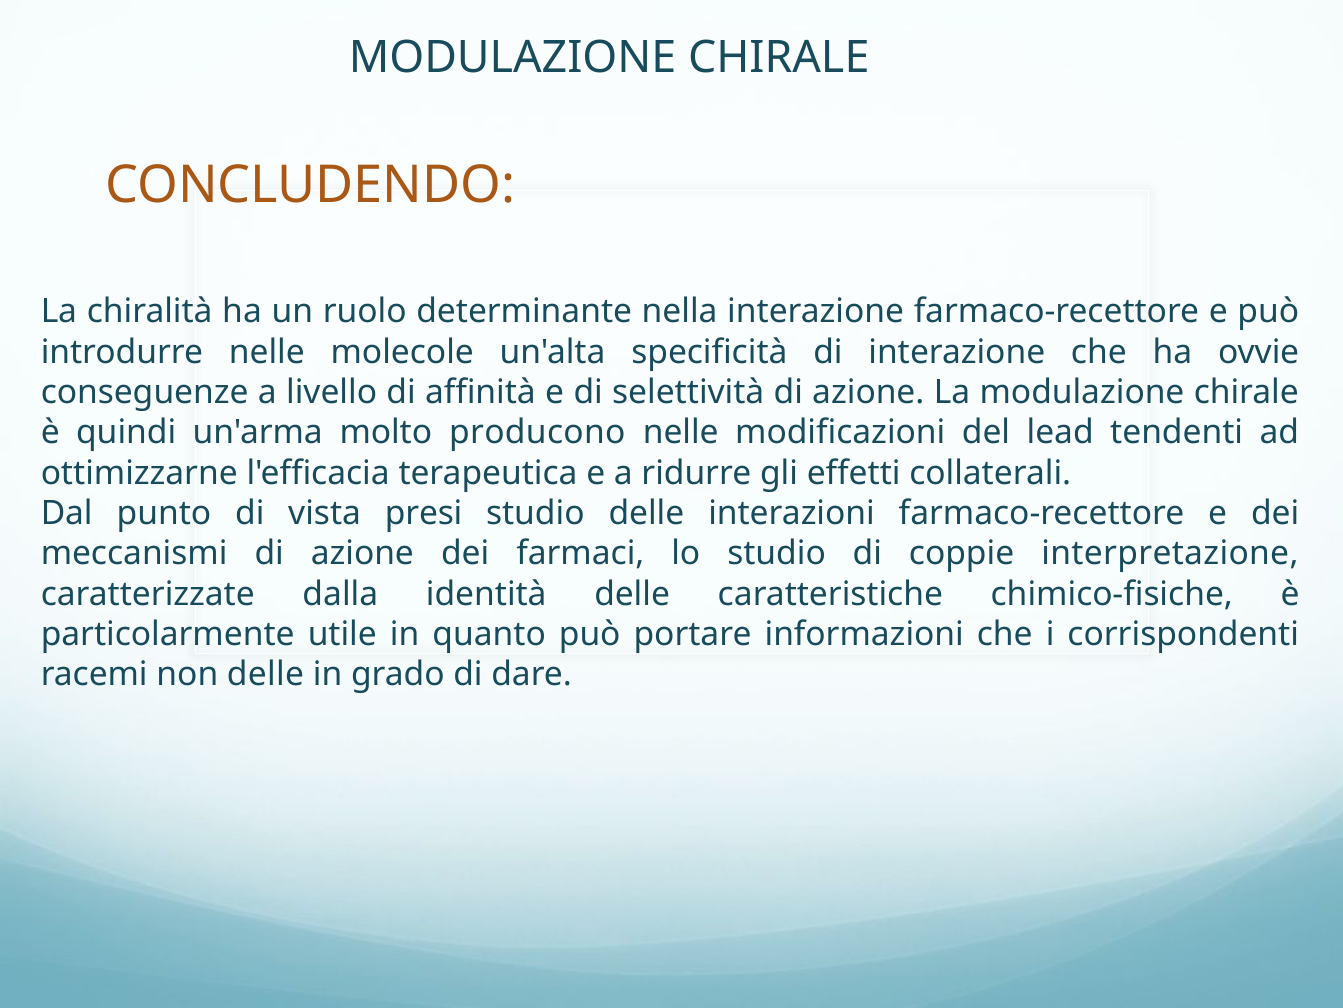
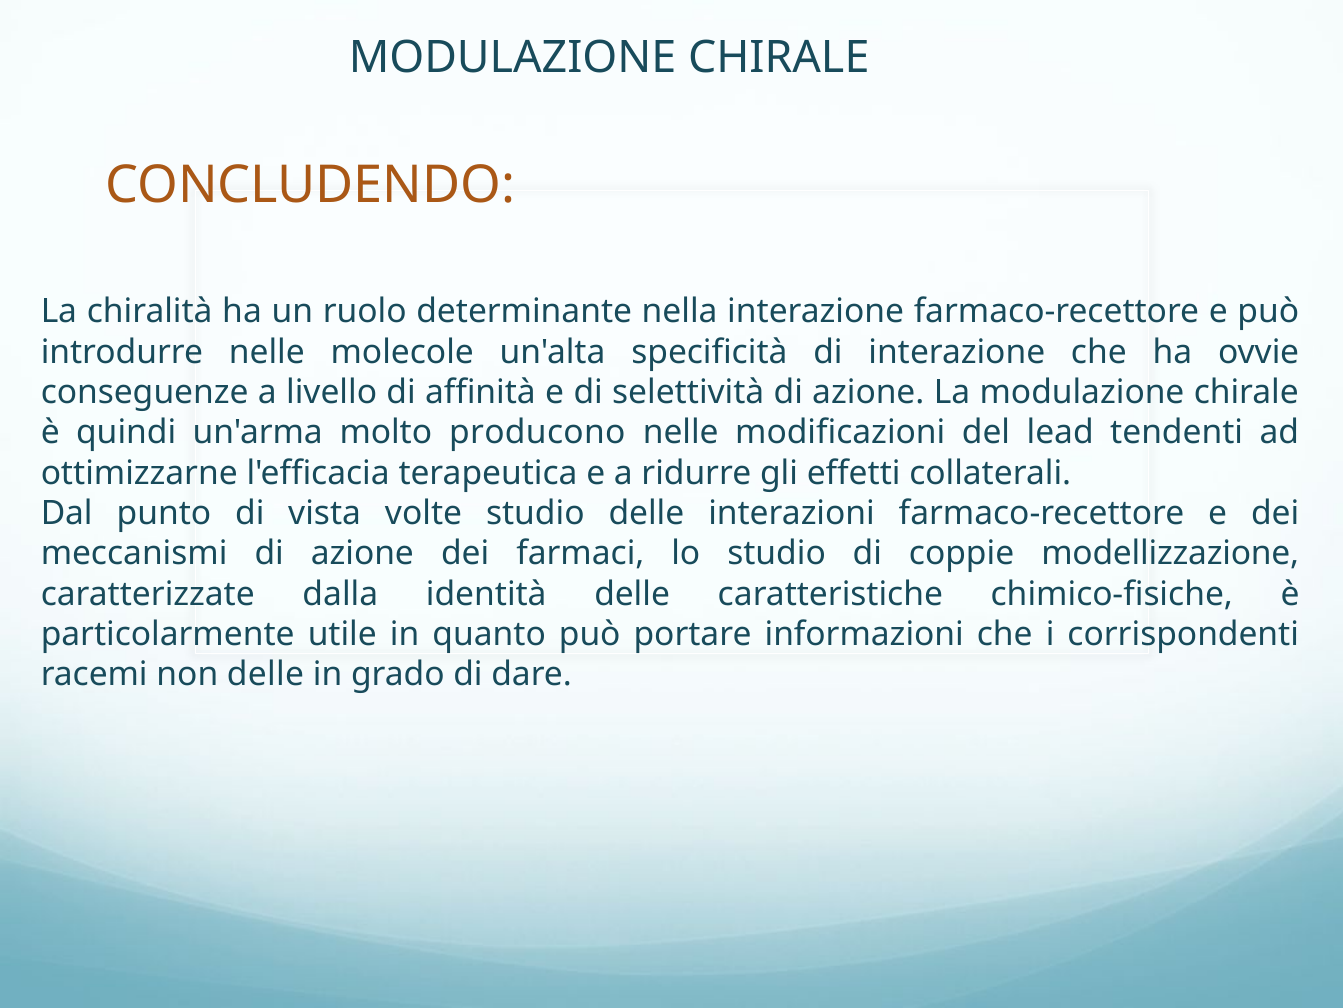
presi: presi -> volte
interpretazione: interpretazione -> modellizzazione
